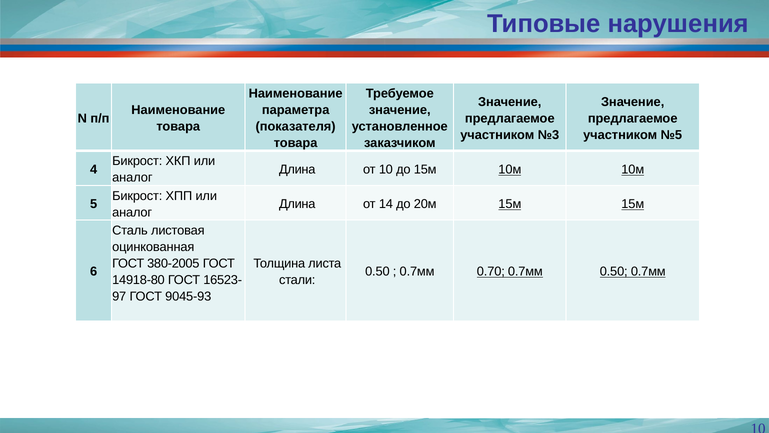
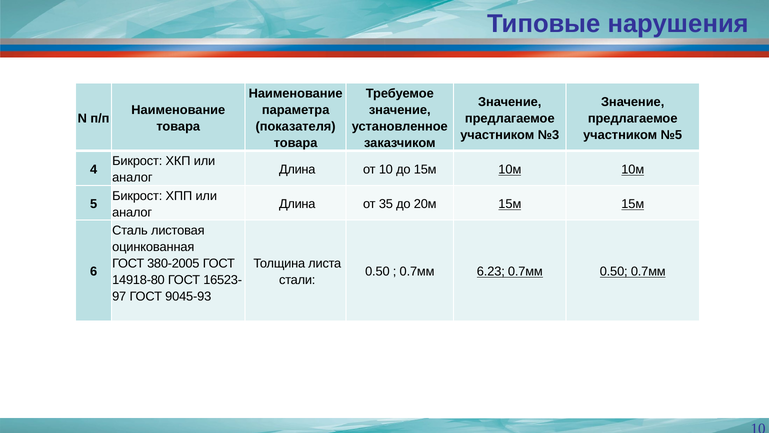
14: 14 -> 35
0.70: 0.70 -> 6.23
